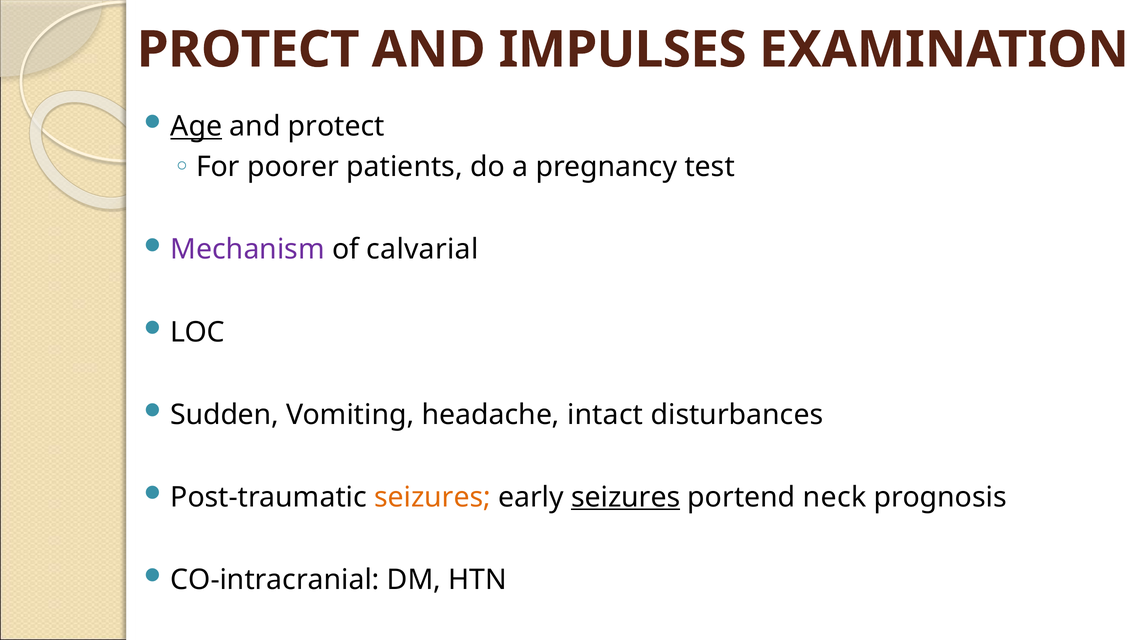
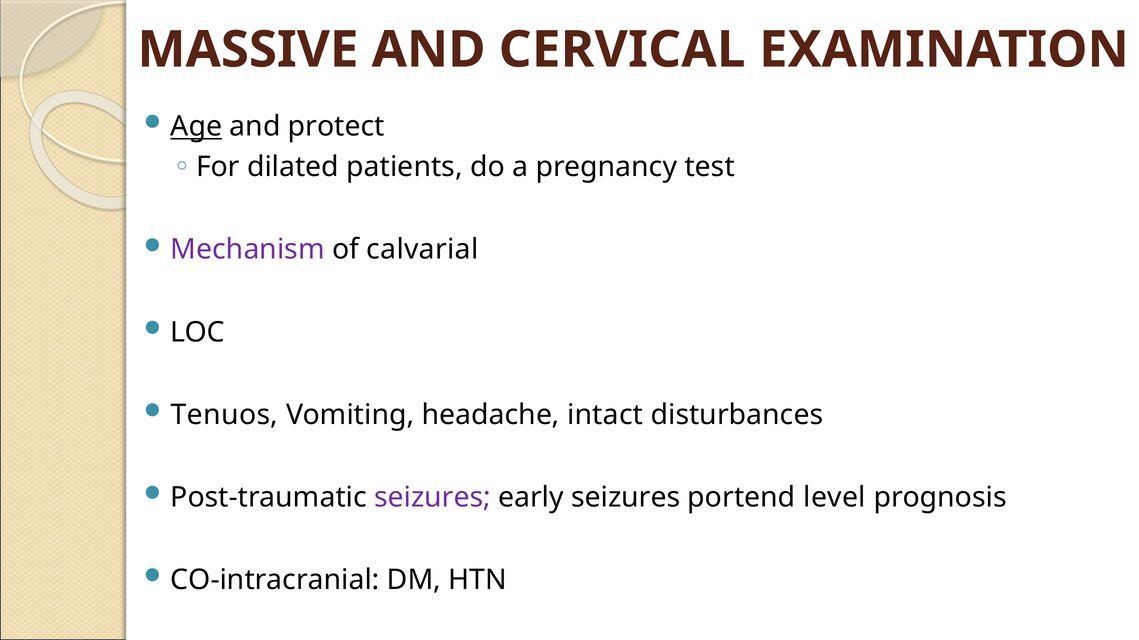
PROTECT at (248, 50): PROTECT -> MASSIVE
IMPULSES: IMPULSES -> CERVICAL
poorer: poorer -> dilated
Sudden: Sudden -> Tenuos
seizures at (433, 498) colour: orange -> purple
seizures at (626, 498) underline: present -> none
neck: neck -> level
